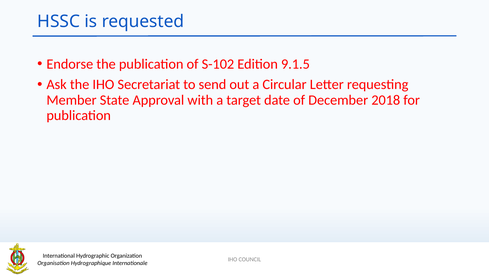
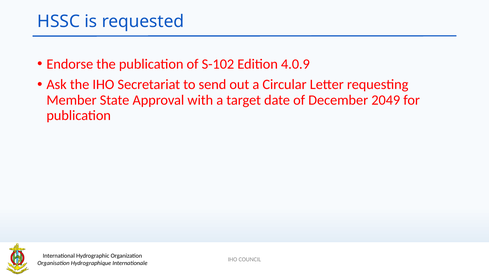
9.1.5: 9.1.5 -> 4.0.9
2018: 2018 -> 2049
